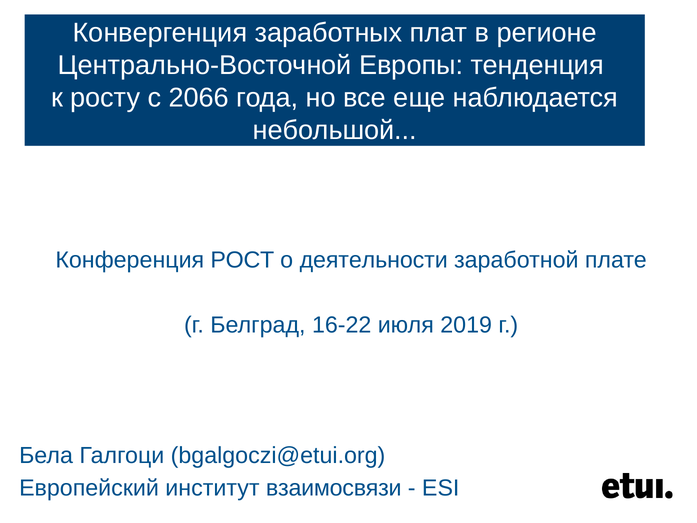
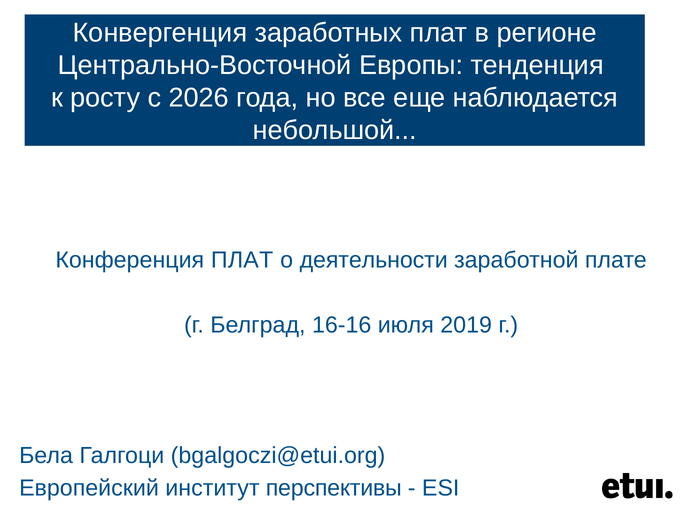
2066: 2066 -> 2026
Конференция РОСТ: РОСТ -> ПЛАТ
16-22: 16-22 -> 16-16
взаимосвязи: взаимосвязи -> перспективы
